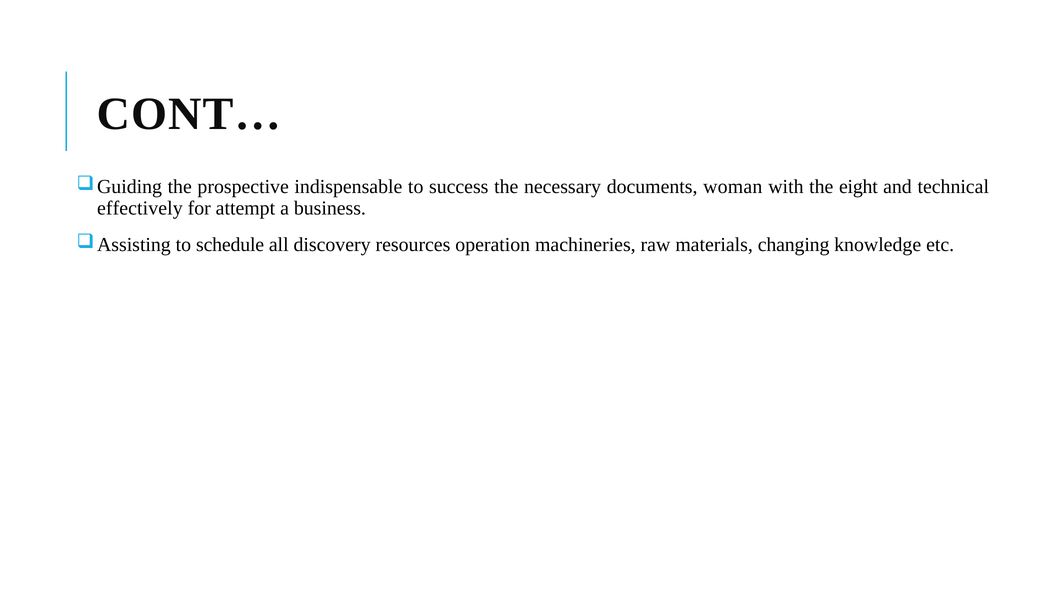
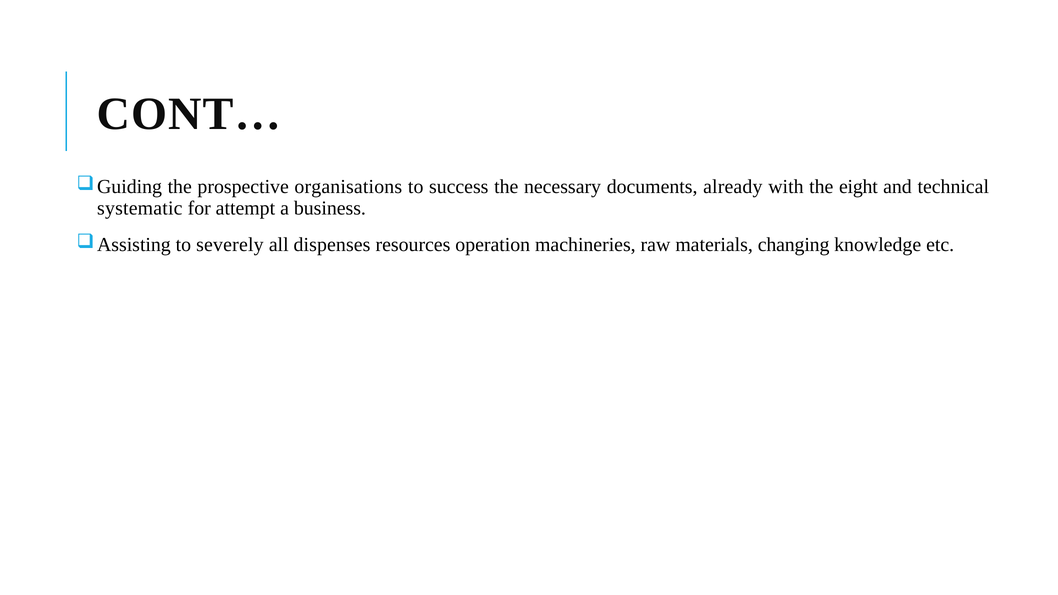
indispensable: indispensable -> organisations
woman: woman -> already
effectively: effectively -> systematic
schedule: schedule -> severely
discovery: discovery -> dispenses
